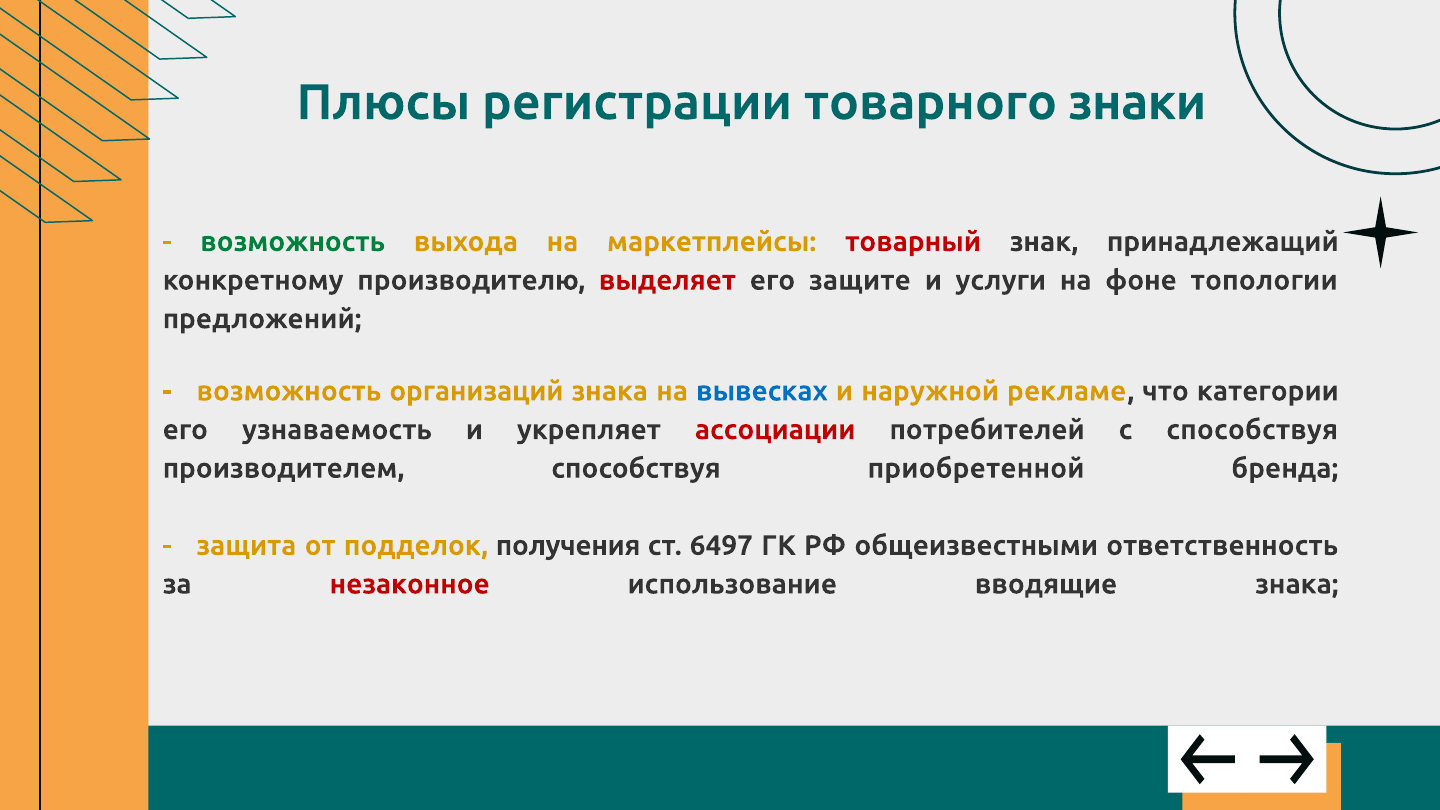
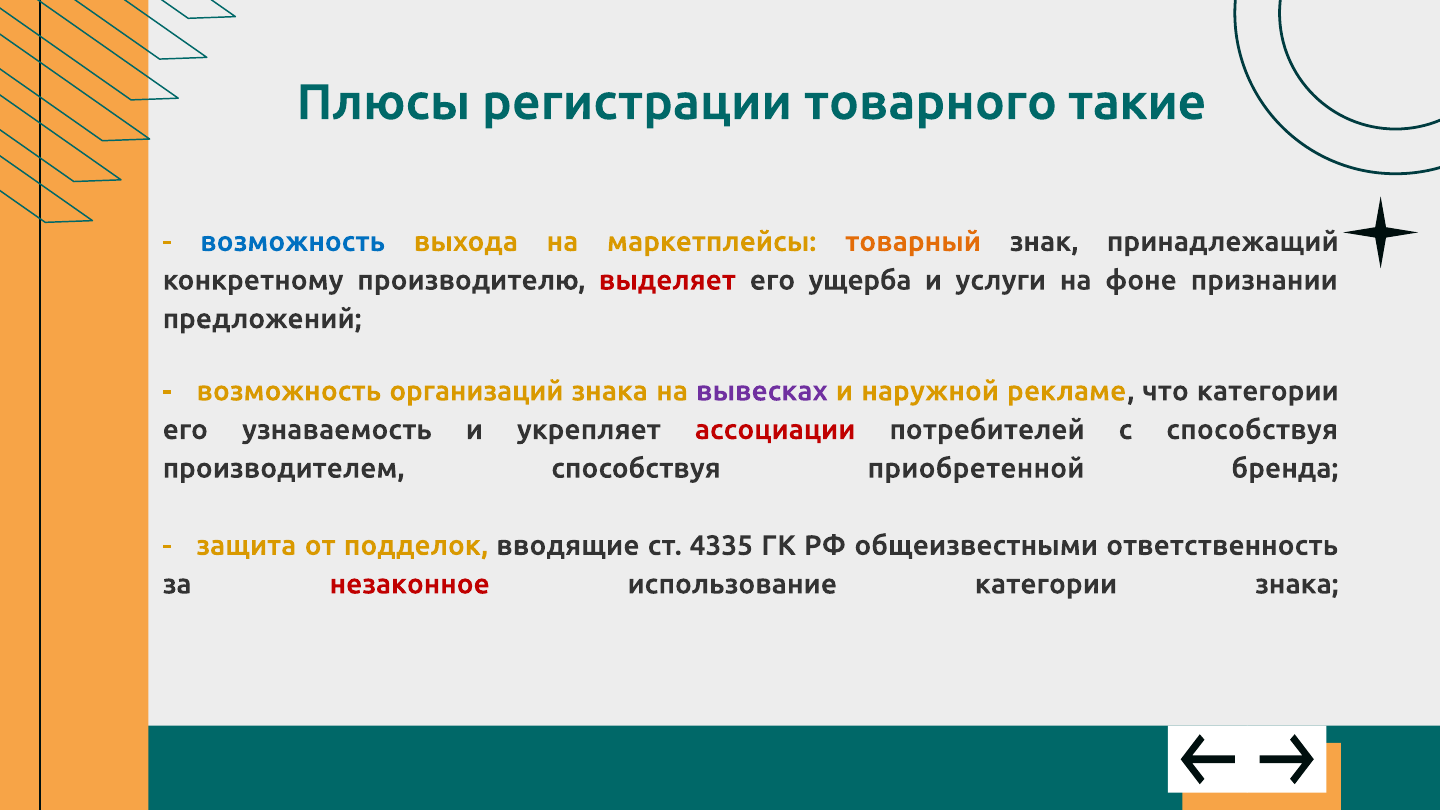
знаки: знаки -> такие
возможность at (293, 242) colour: green -> blue
товарный colour: red -> orange
защите: защите -> ущерба
топологии: топологии -> признании
вывесках colour: blue -> purple
получения: получения -> вводящие
6497: 6497 -> 4335
использование вводящие: вводящие -> категории
